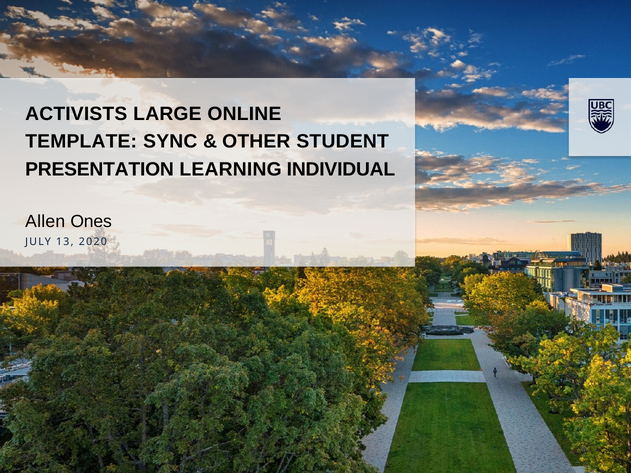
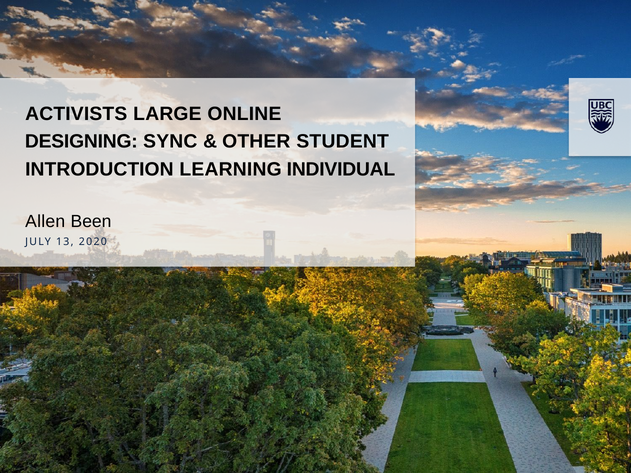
TEMPLATE: TEMPLATE -> DESIGNING
PRESENTATION: PRESENTATION -> INTRODUCTION
Ones: Ones -> Been
